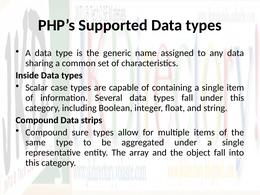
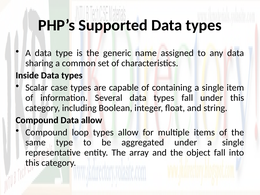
Data strips: strips -> allow
sure: sure -> loop
